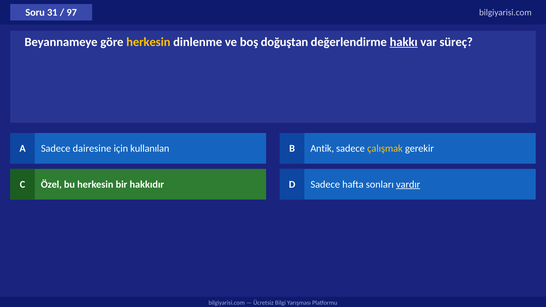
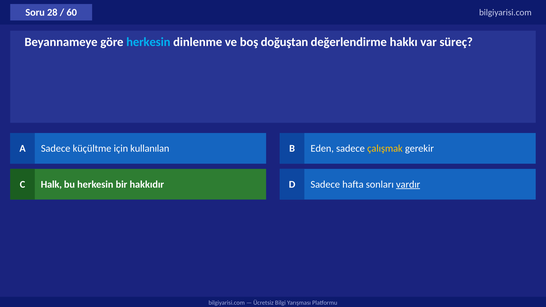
31: 31 -> 28
97: 97 -> 60
herkesin at (148, 42) colour: yellow -> light blue
hakkı underline: present -> none
dairesine: dairesine -> küçültme
Antik: Antik -> Eden
Özel: Özel -> Halk
